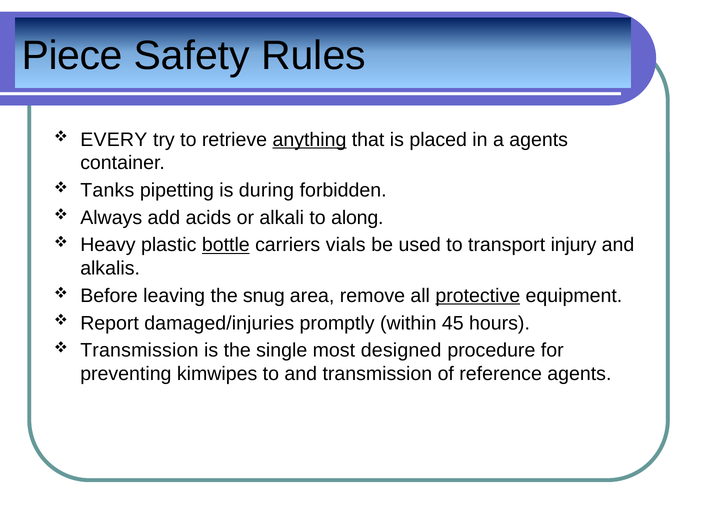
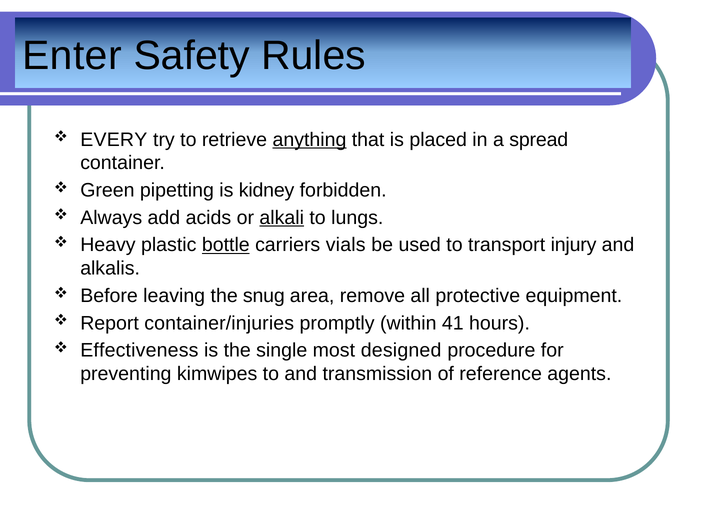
Piece: Piece -> Enter
a agents: agents -> spread
Tanks: Tanks -> Green
during: during -> kidney
alkali underline: none -> present
along: along -> lungs
protective underline: present -> none
damaged/injuries: damaged/injuries -> container/injuries
45: 45 -> 41
Transmission at (139, 351): Transmission -> Effectiveness
